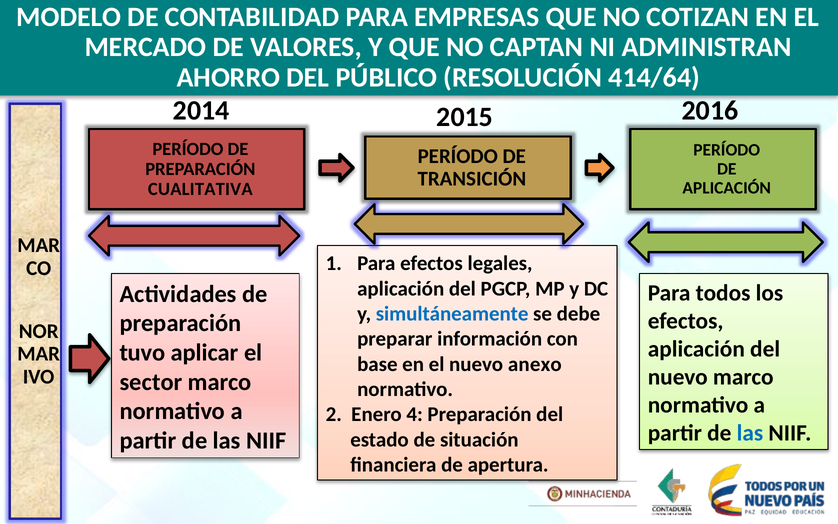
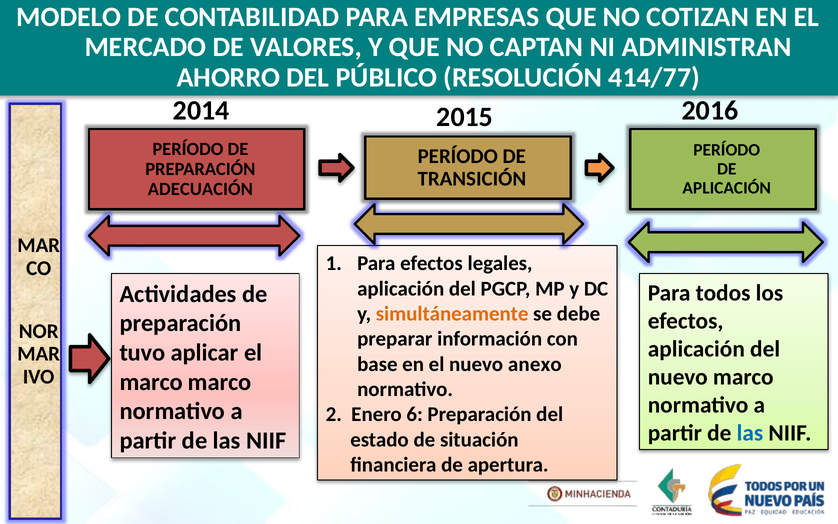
414/64: 414/64 -> 414/77
CUALITATIVA: CUALITATIVA -> ADECUACIÓN
simultáneamente colour: blue -> orange
sector at (151, 382): sector -> marco
4: 4 -> 6
